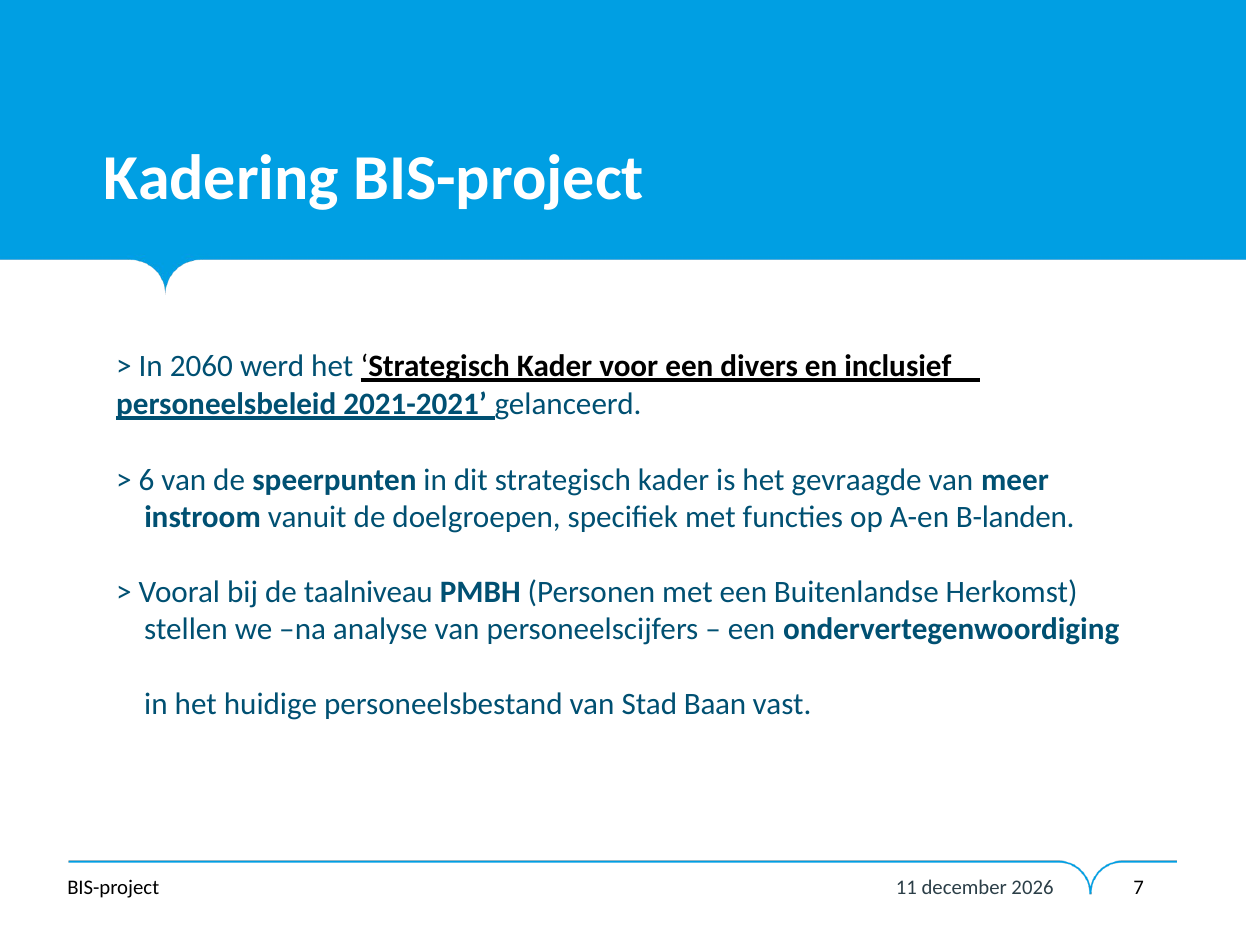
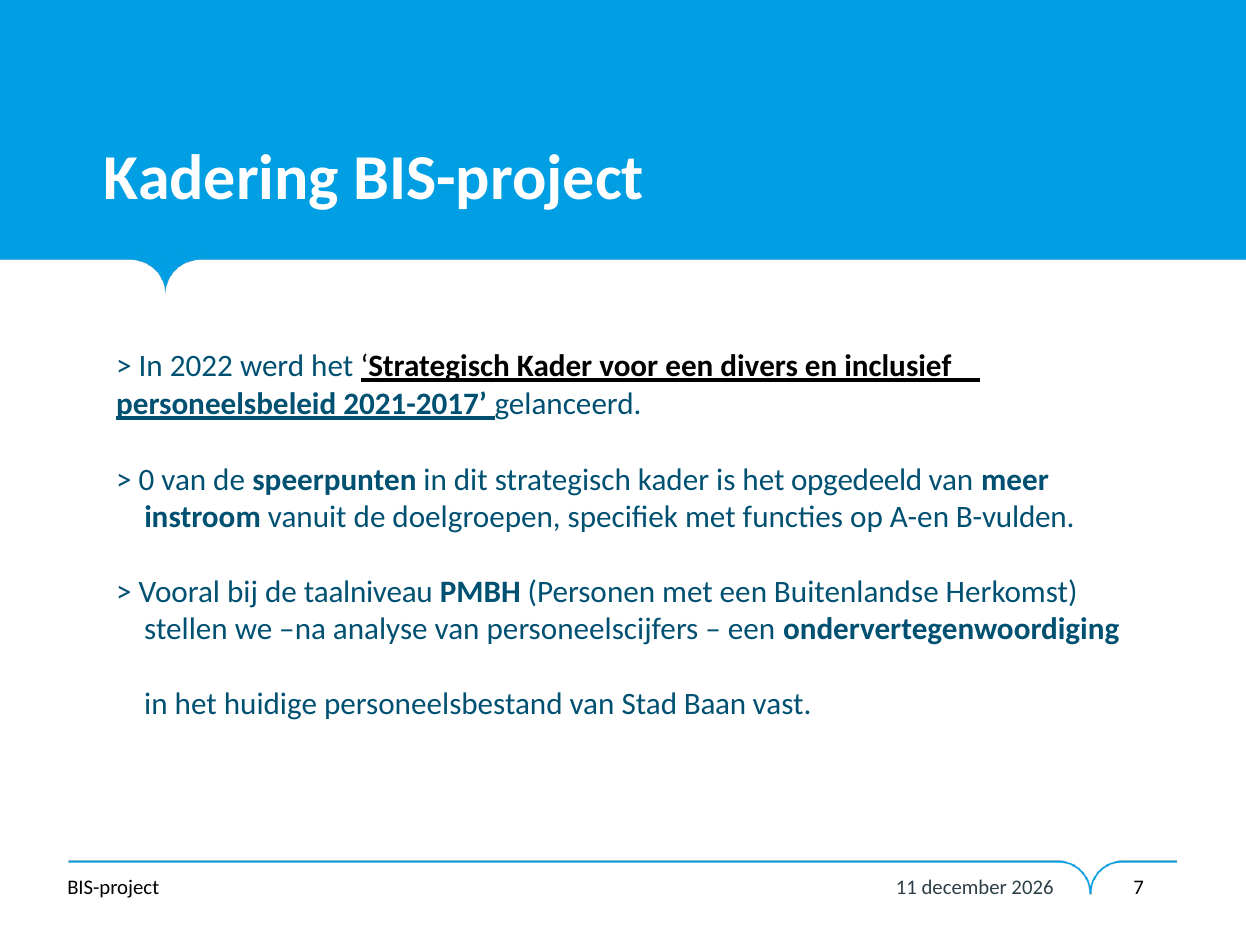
2060: 2060 -> 2022
2021-2021: 2021-2021 -> 2021-2017
6: 6 -> 0
gevraagde: gevraagde -> opgedeeld
B-landen: B-landen -> B-vulden
